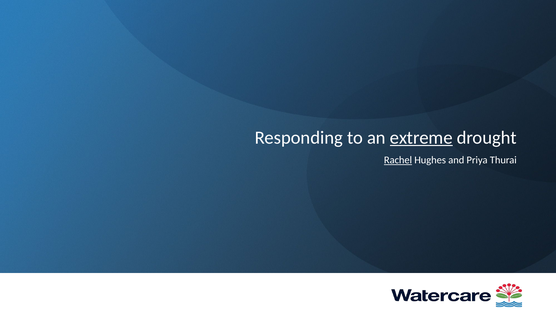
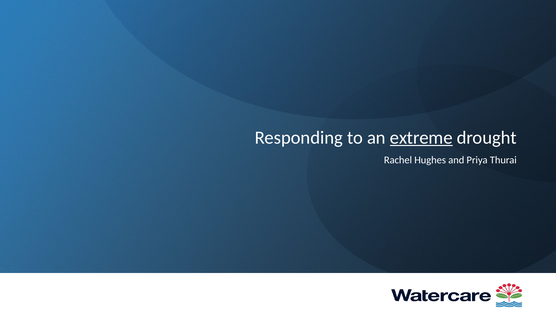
Rachel underline: present -> none
